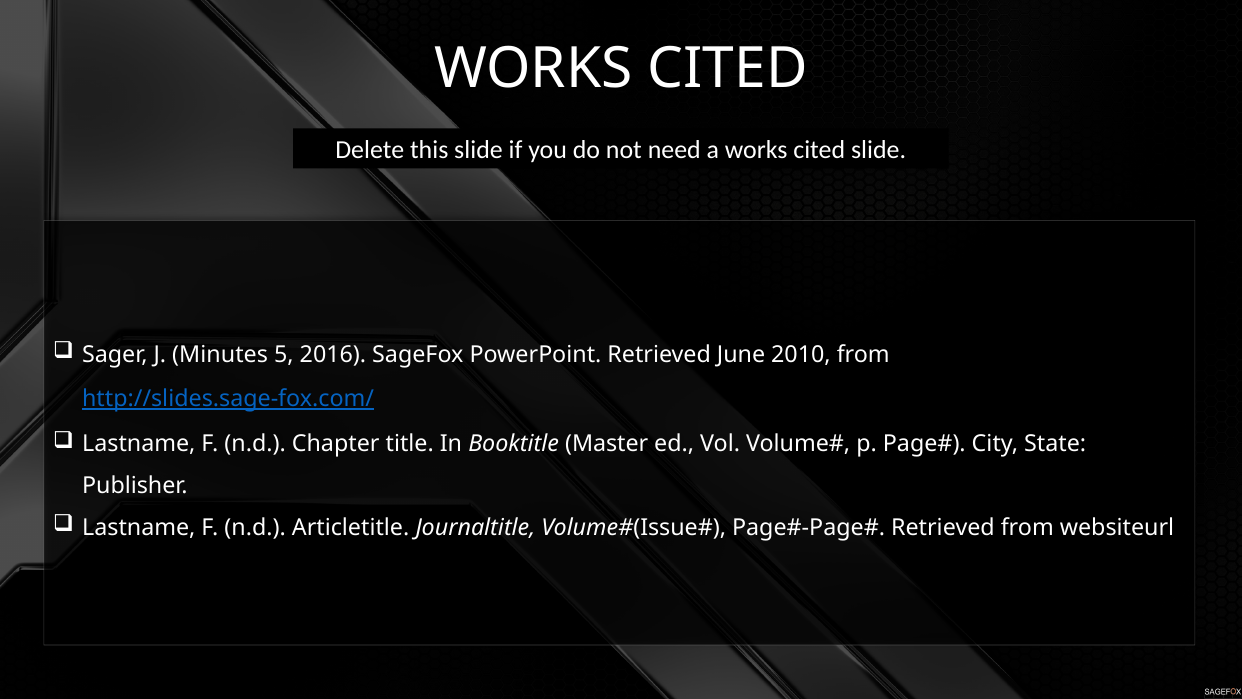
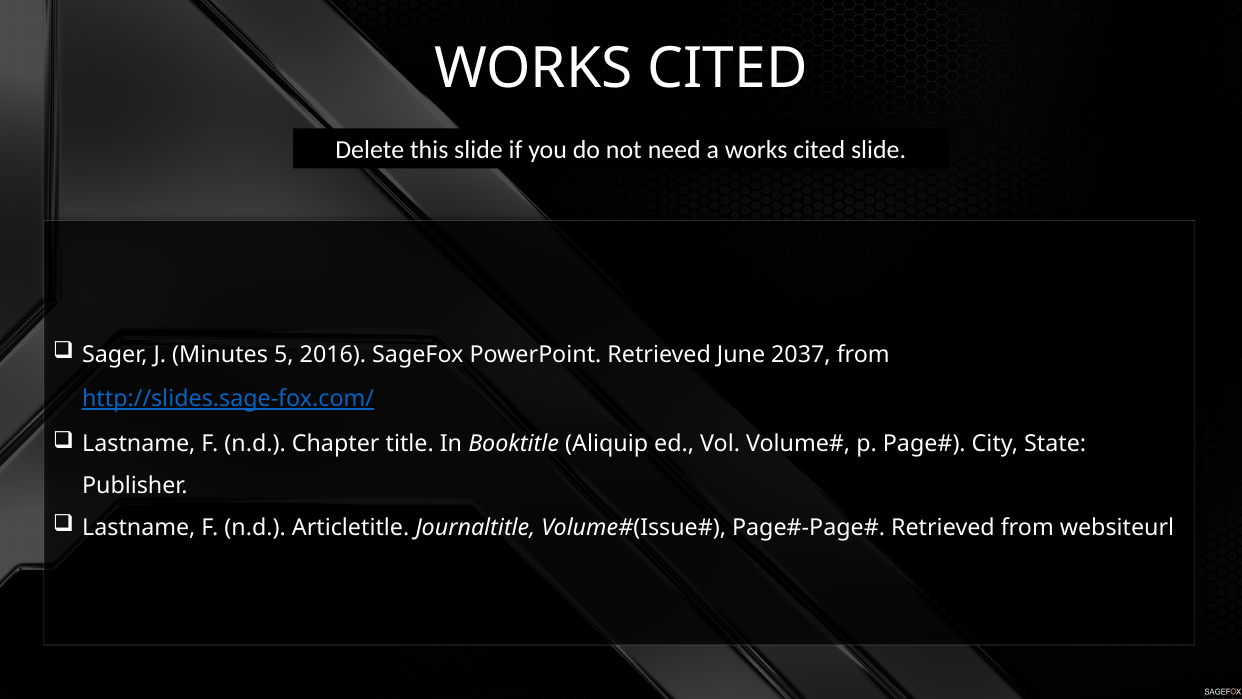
2010: 2010 -> 2037
Master: Master -> Aliquip
